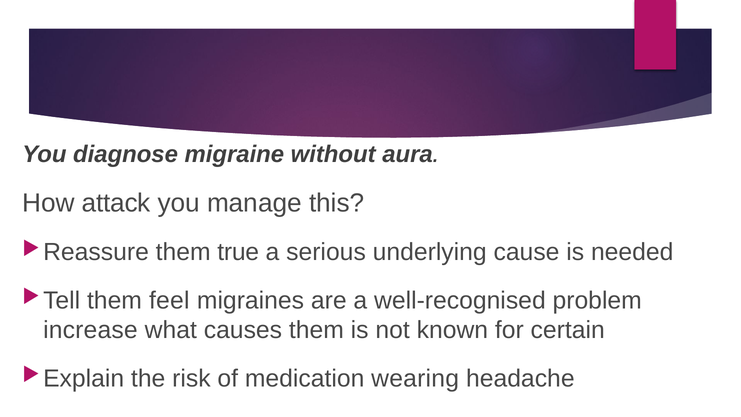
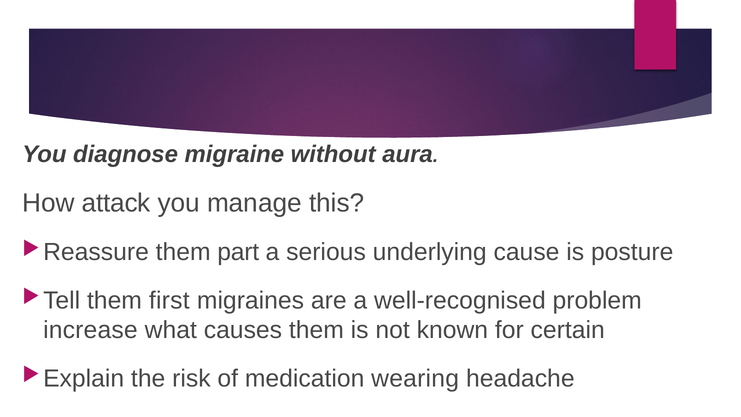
true: true -> part
needed: needed -> posture
feel: feel -> first
